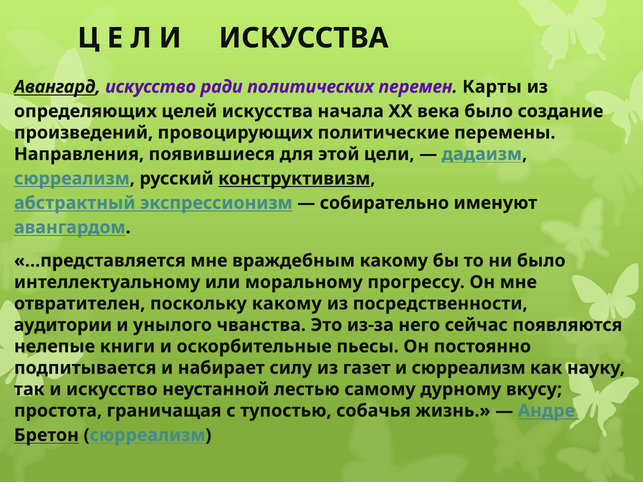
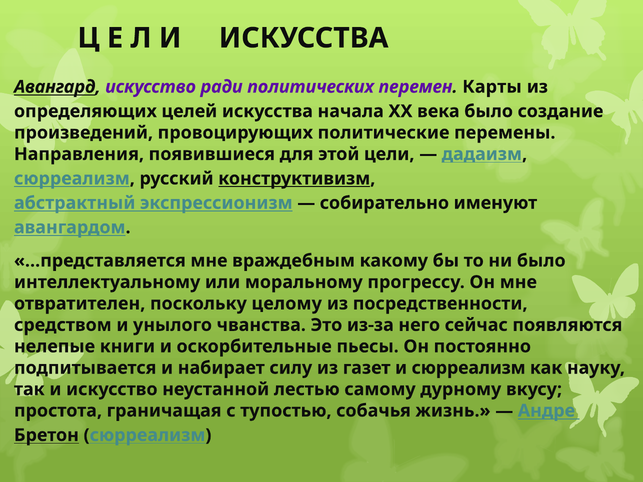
поскольку какому: какому -> целому
аудитории: аудитории -> средством
